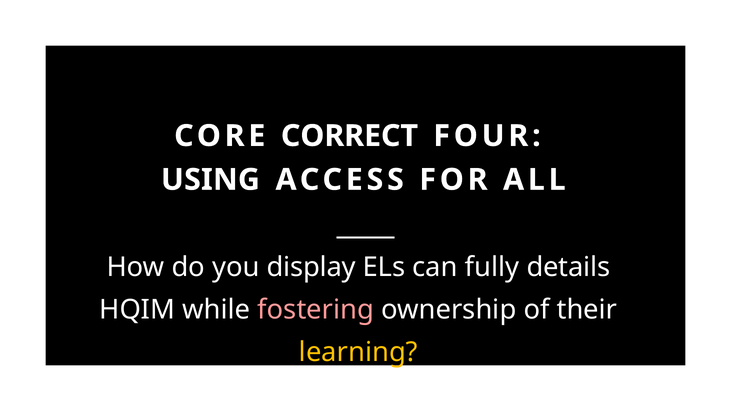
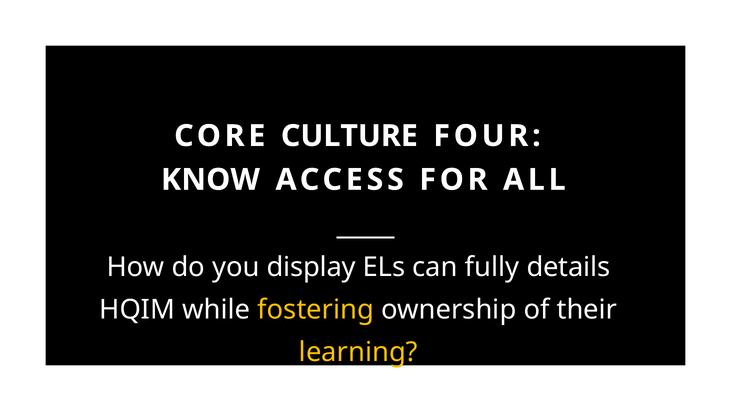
CORRECT: CORRECT -> CULTURE
USING: USING -> KNOW
fostering colour: pink -> yellow
